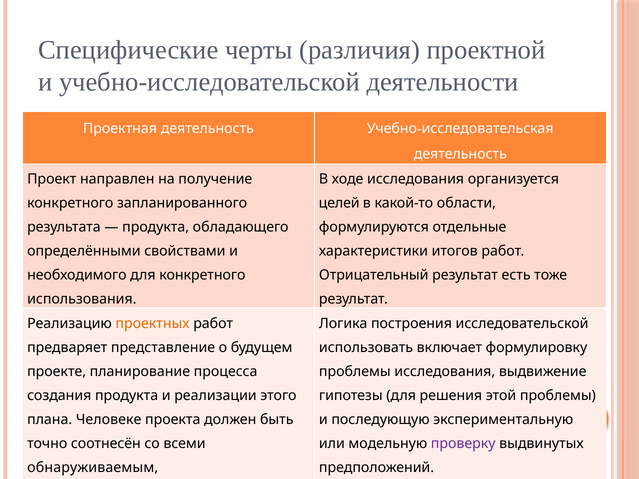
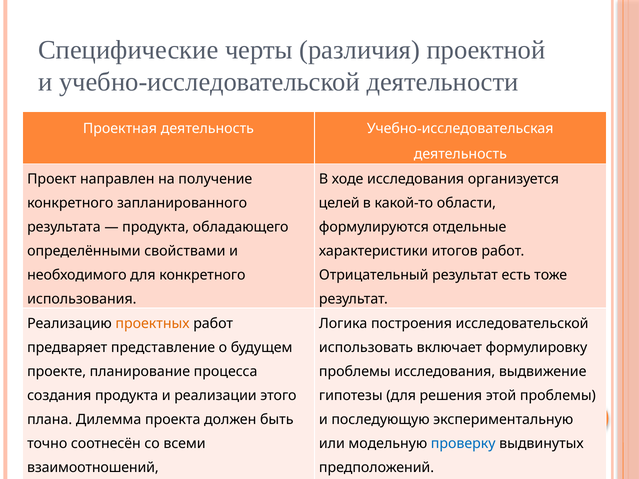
Человеке: Человеке -> Дилемма
проверку colour: purple -> blue
обнаруживаемым: обнаруживаемым -> взаимоотношений
